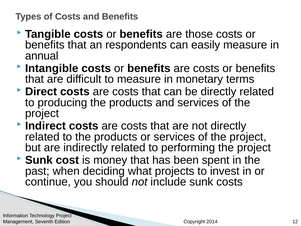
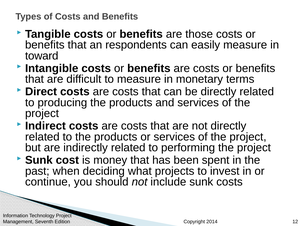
annual: annual -> toward
